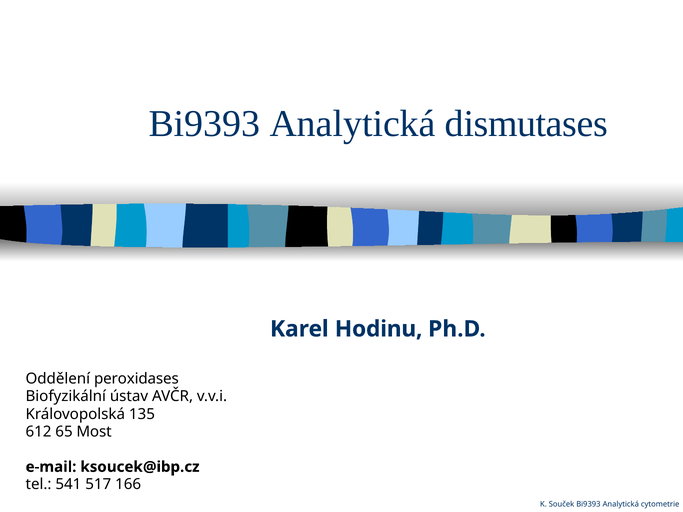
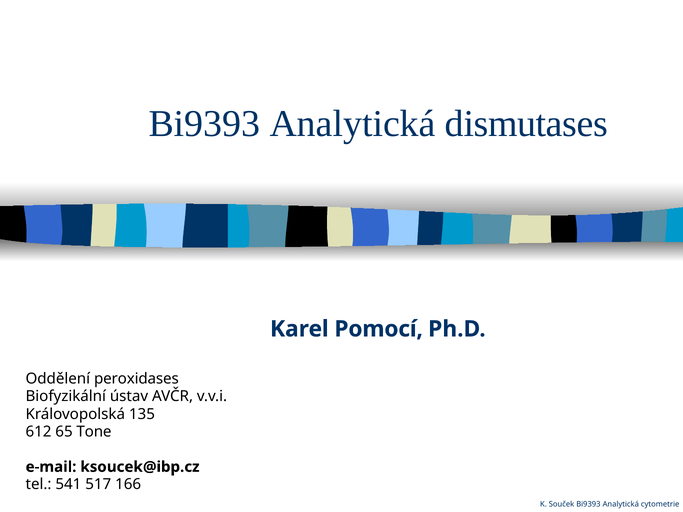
Hodinu: Hodinu -> Pomocí
Most: Most -> Tone
